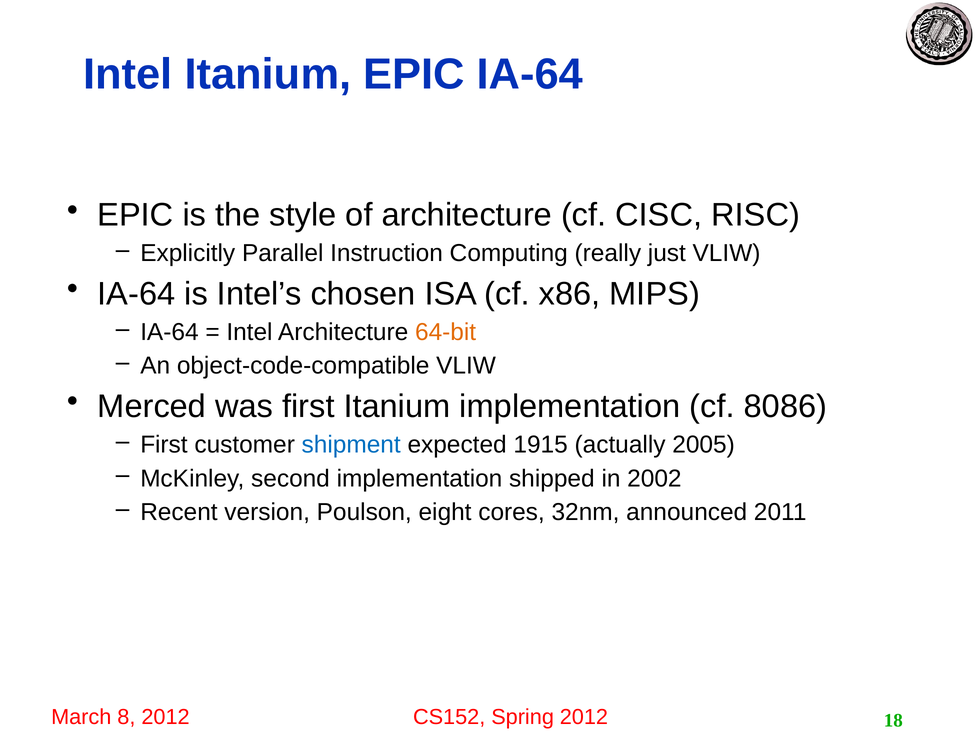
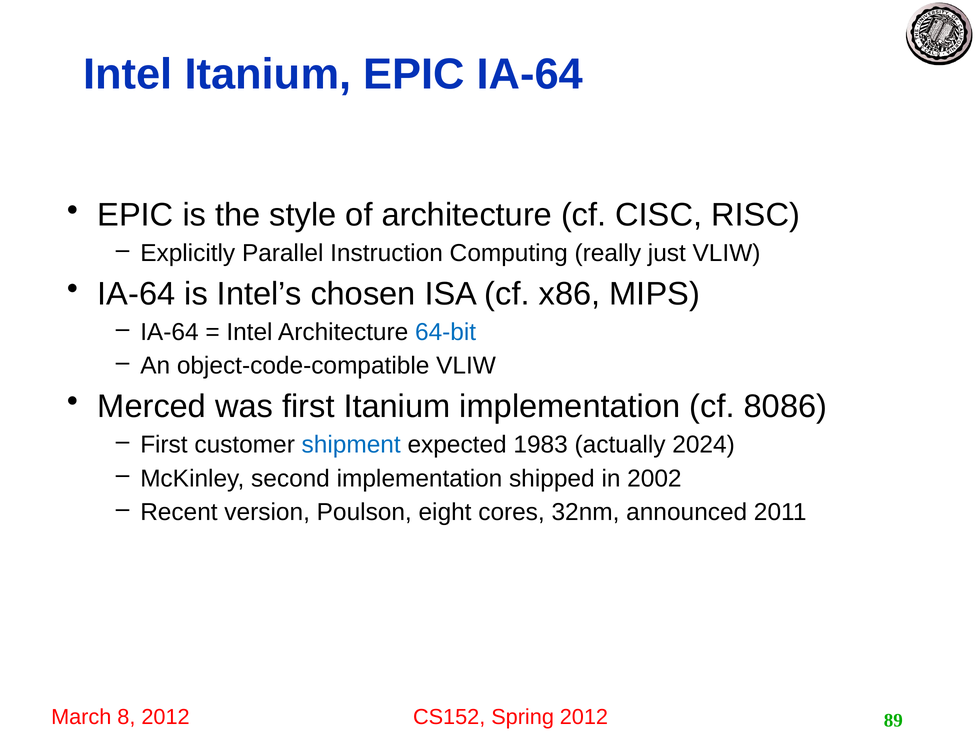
64-bit colour: orange -> blue
1915: 1915 -> 1983
2005: 2005 -> 2024
18: 18 -> 89
